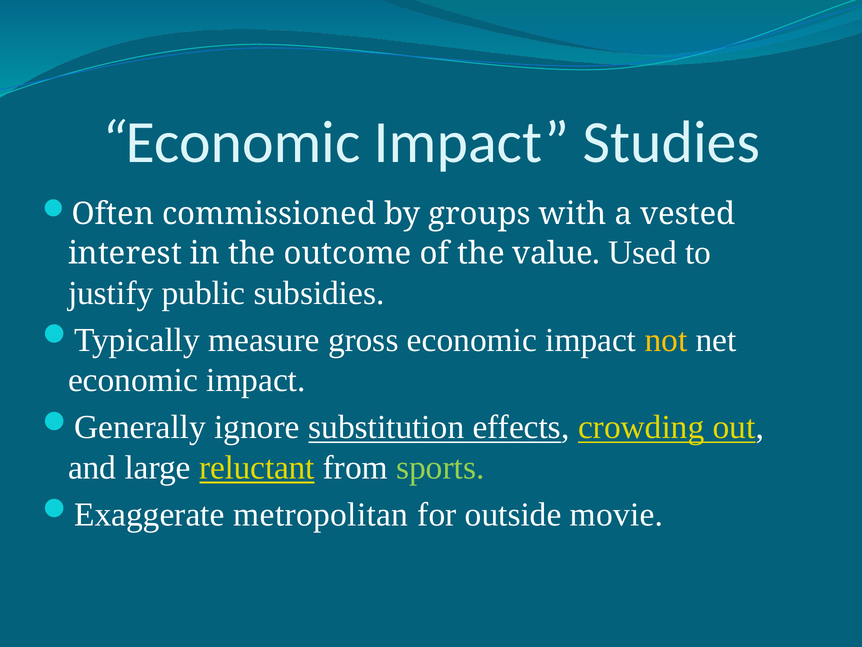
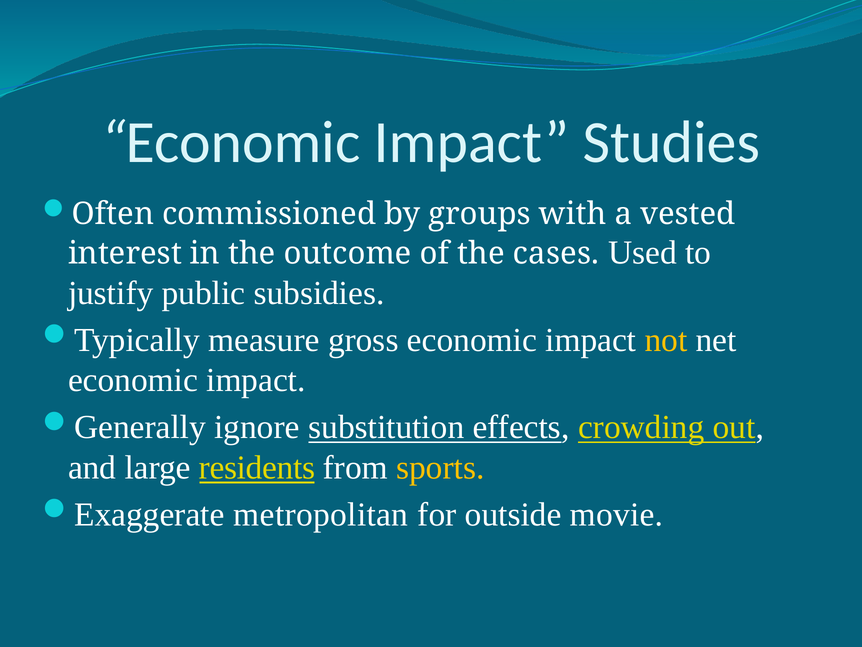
value: value -> cases
reluctant: reluctant -> residents
sports colour: light green -> yellow
